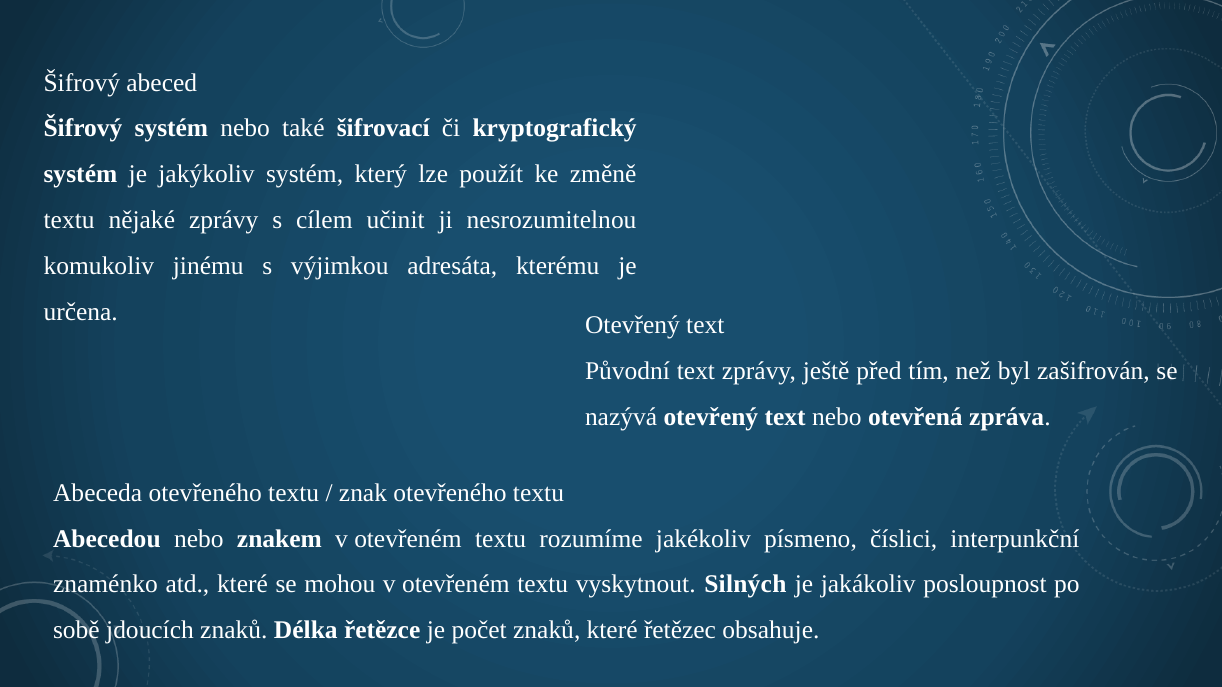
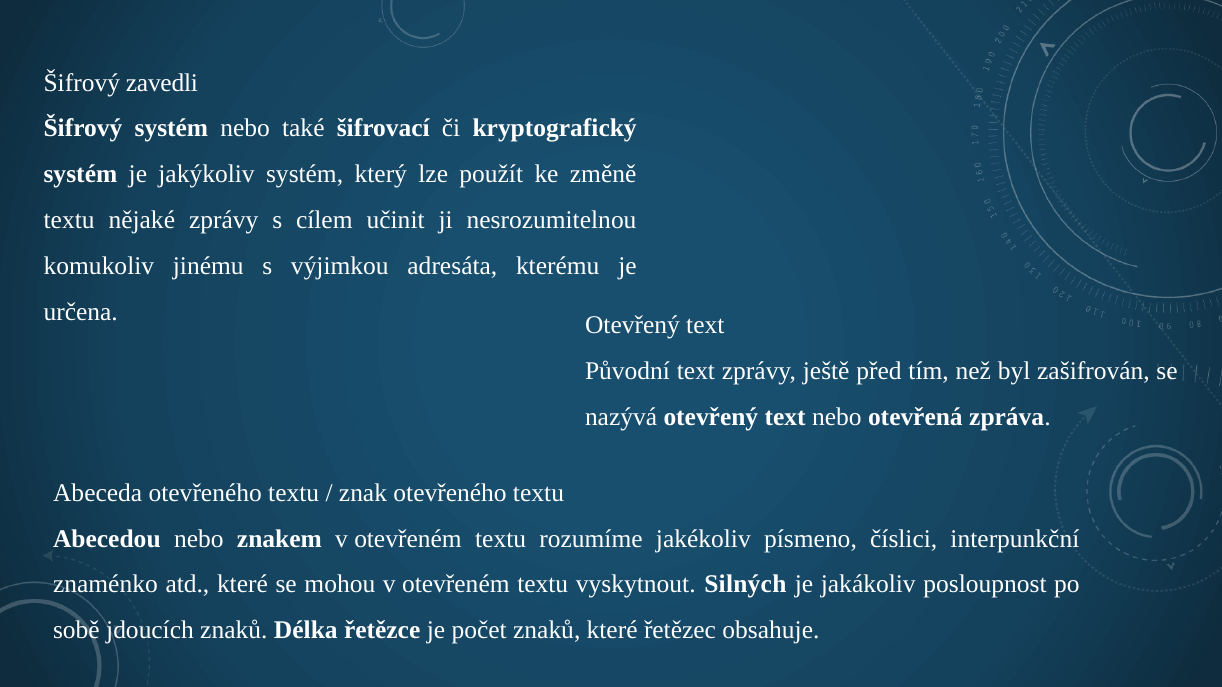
abeced: abeced -> zavedli
